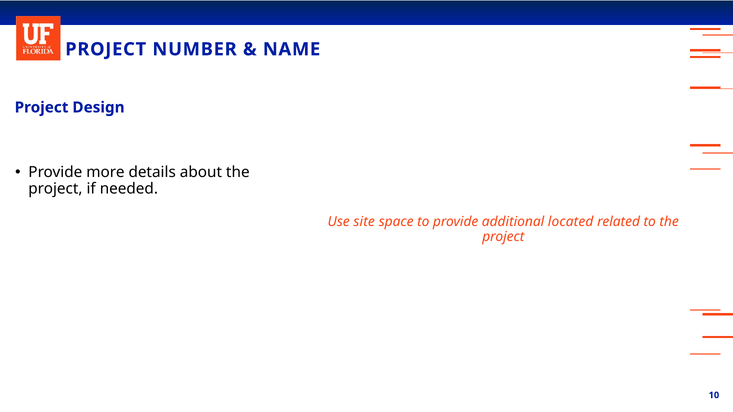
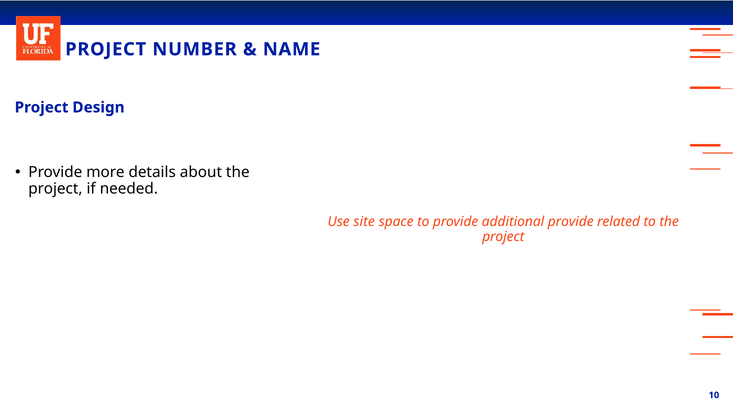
additional located: located -> provide
